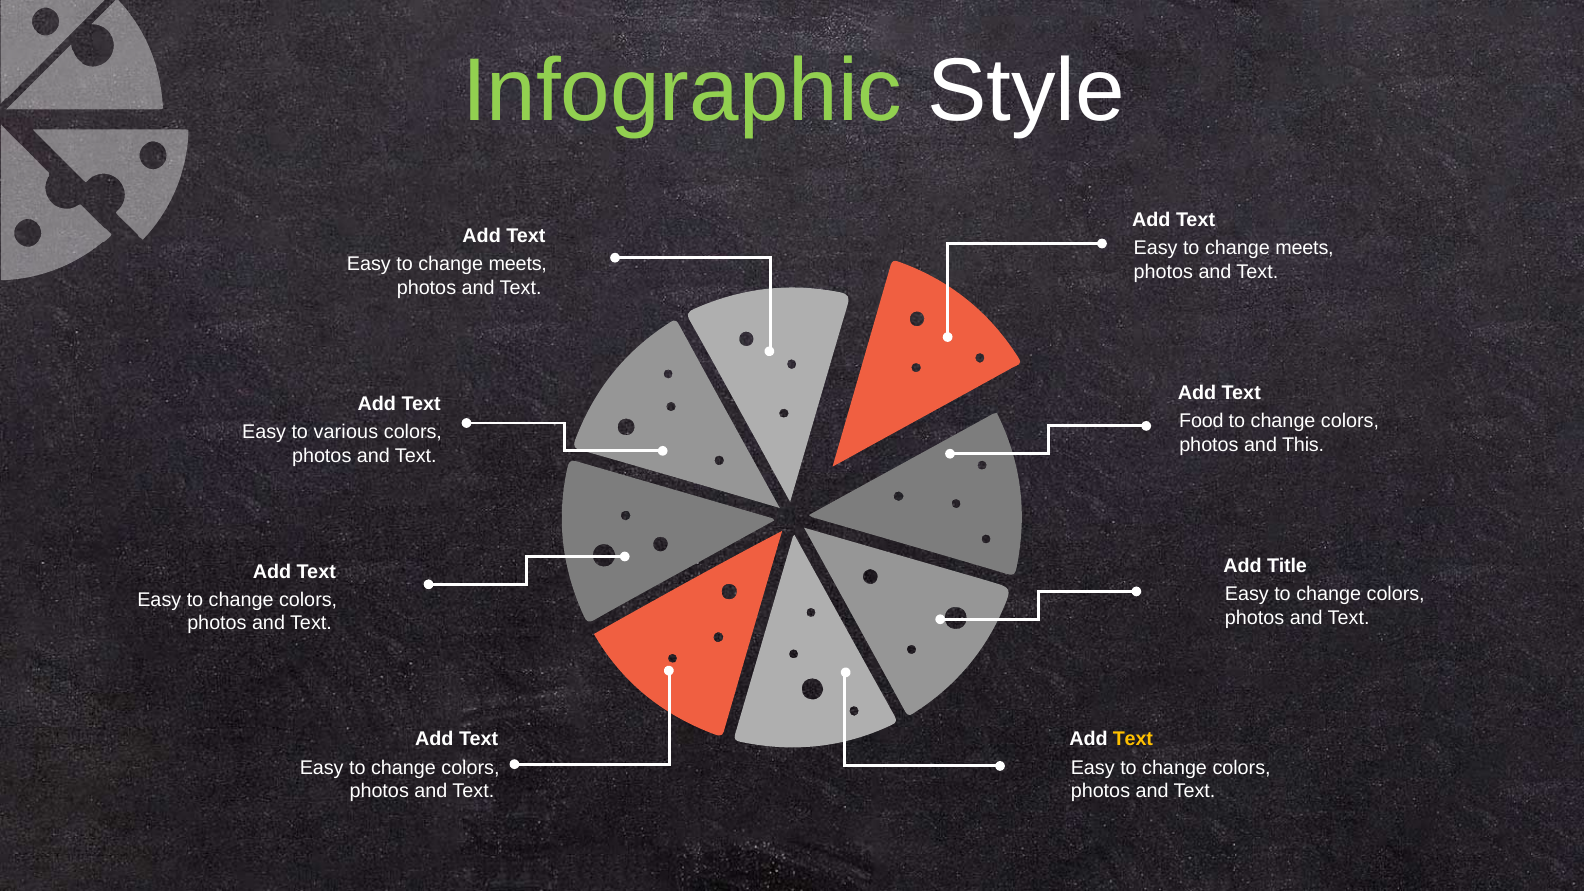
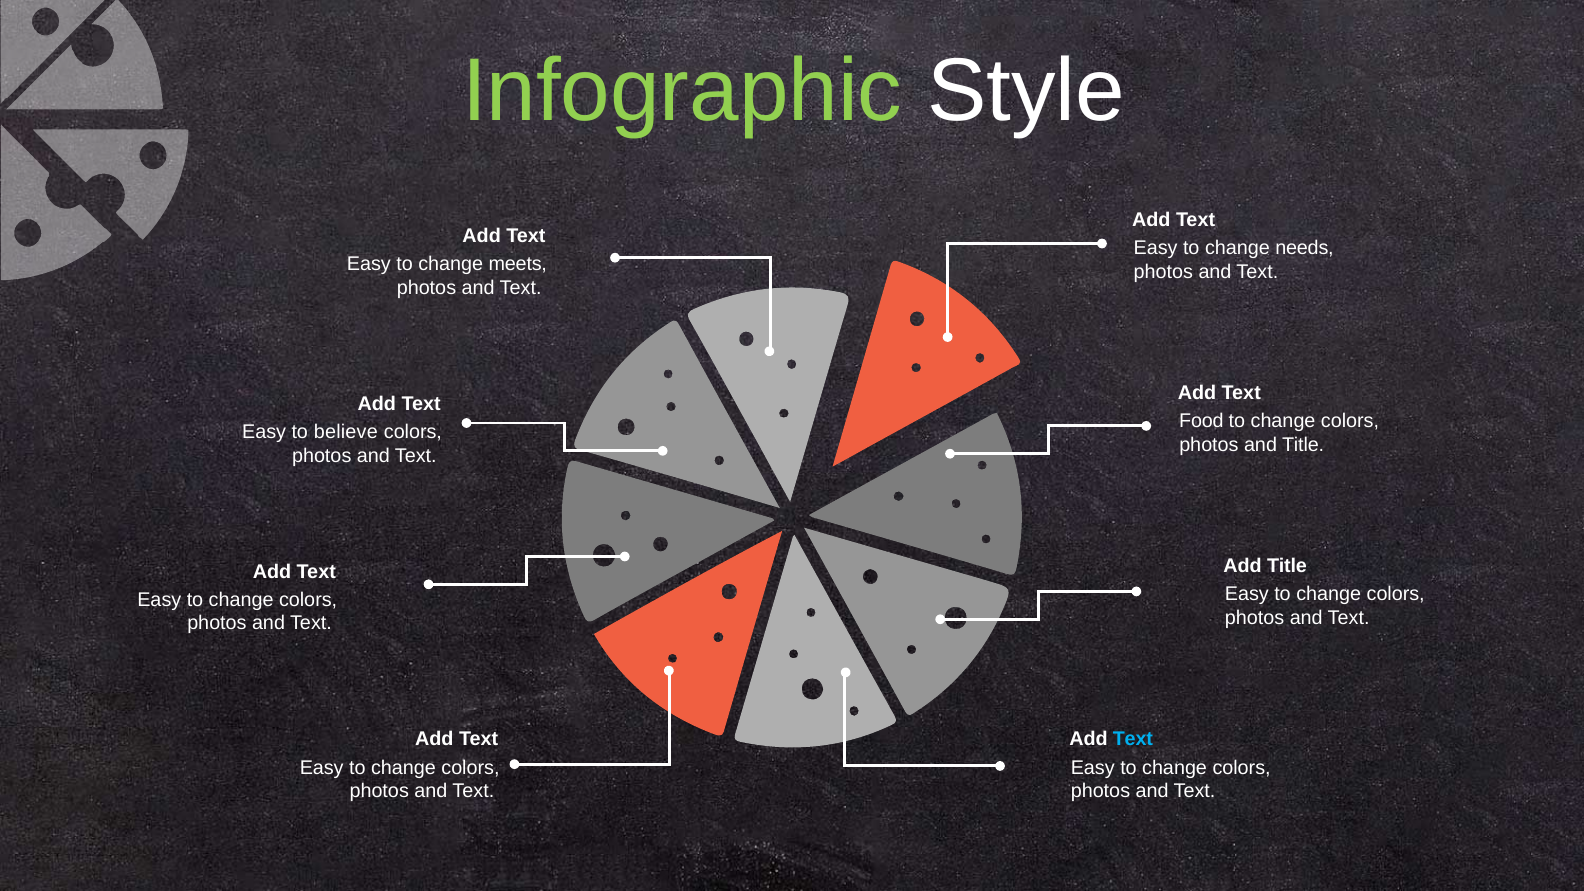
meets at (1305, 248): meets -> needs
various: various -> believe
and This: This -> Title
Text at (1133, 739) colour: yellow -> light blue
